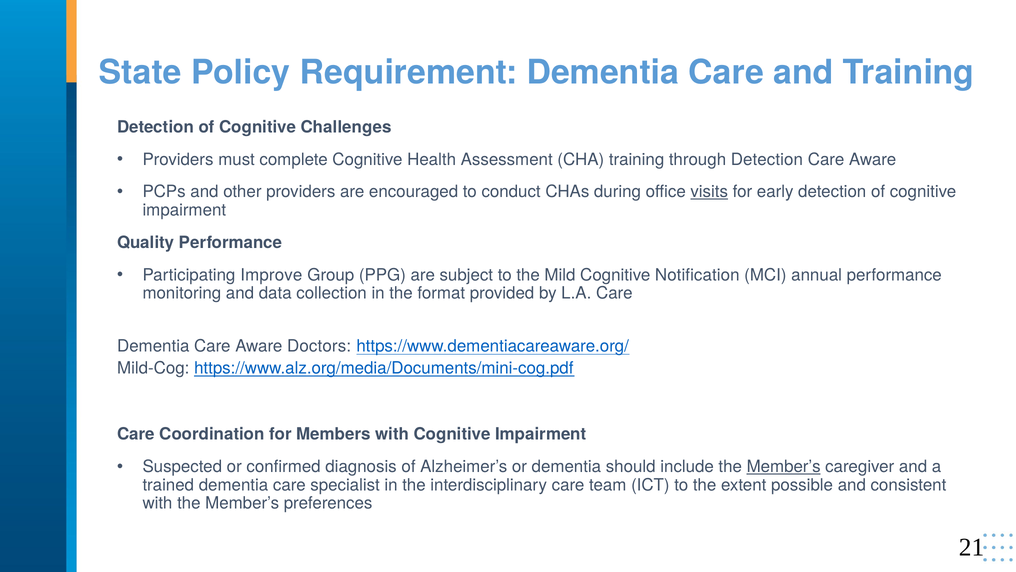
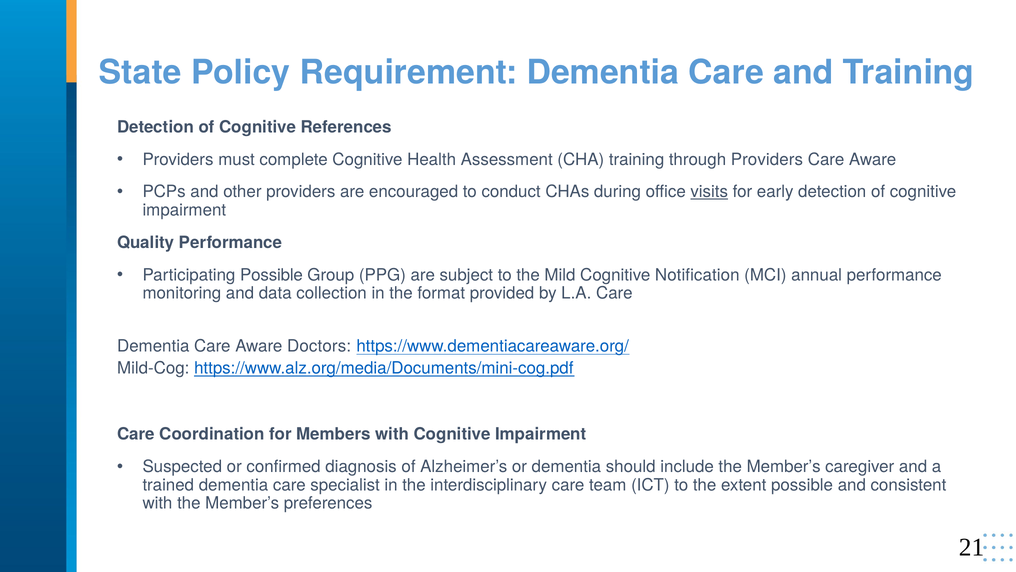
Challenges: Challenges -> References
through Detection: Detection -> Providers
Participating Improve: Improve -> Possible
Member’s at (784, 466) underline: present -> none
